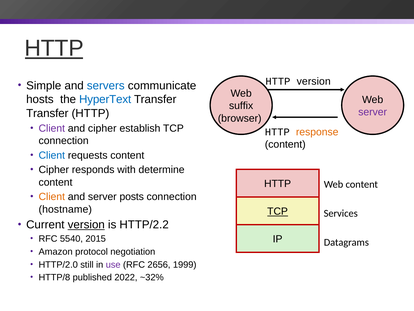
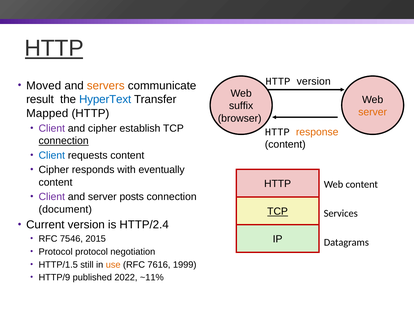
Simple: Simple -> Moved
servers colour: blue -> orange
hosts: hosts -> result
server at (373, 112) colour: purple -> orange
Transfer at (47, 113): Transfer -> Mapped
connection at (64, 141) underline: none -> present
determine: determine -> eventually
Client at (52, 196) colour: orange -> purple
hostname: hostname -> document
version at (86, 224) underline: present -> none
HTTP/2.2: HTTP/2.2 -> HTTP/2.4
5540: 5540 -> 7546
Amazon at (56, 251): Amazon -> Protocol
HTTP/2.0: HTTP/2.0 -> HTTP/1.5
use colour: purple -> orange
2656: 2656 -> 7616
HTTP/8: HTTP/8 -> HTTP/9
~32%: ~32% -> ~11%
